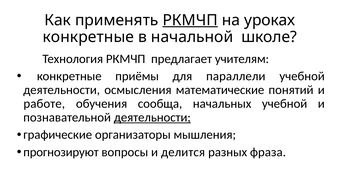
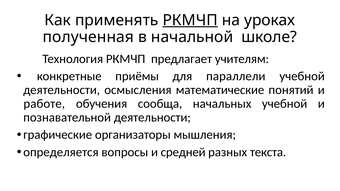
конкретные at (88, 37): конкретные -> полученная
деятельности at (152, 118) underline: present -> none
прогнозируют: прогнозируют -> определяется
делится: делится -> средней
фраза: фраза -> текста
